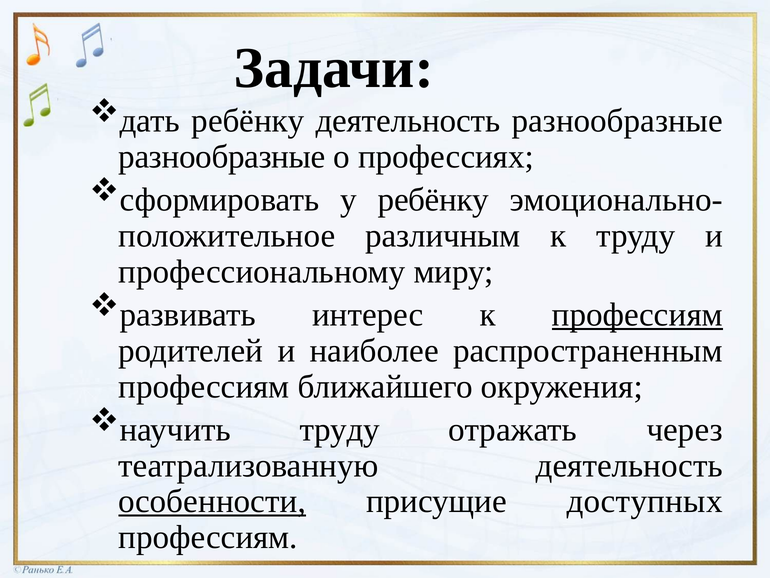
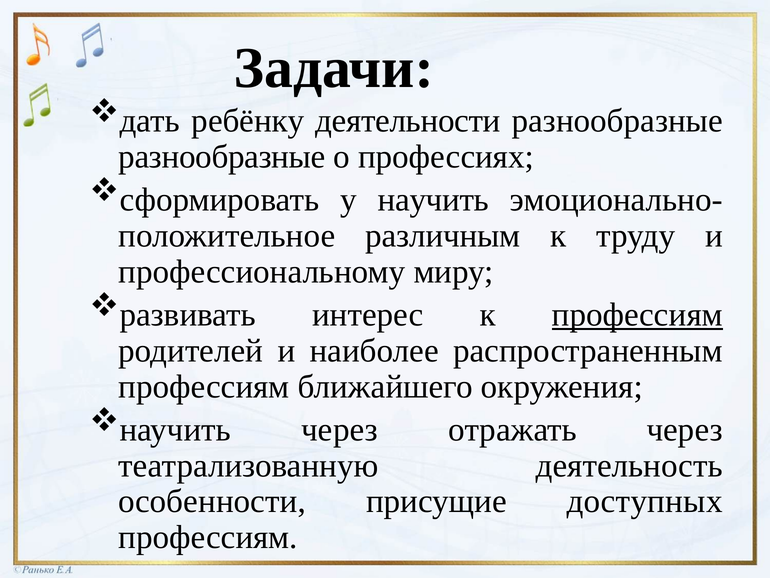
ребёнку деятельность: деятельность -> деятельности
у ребёнку: ребёнку -> научить
научить труду: труду -> через
особенности underline: present -> none
